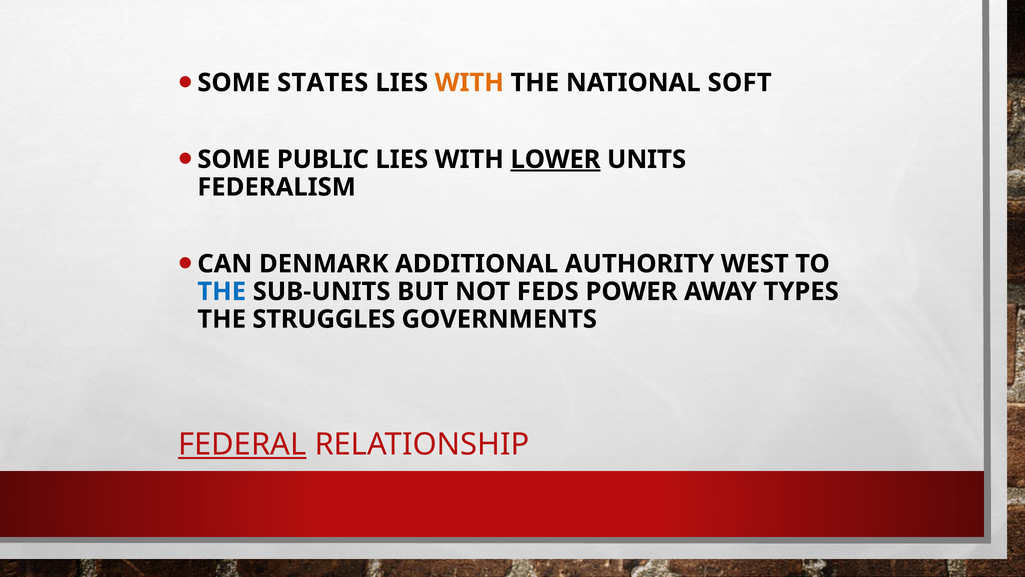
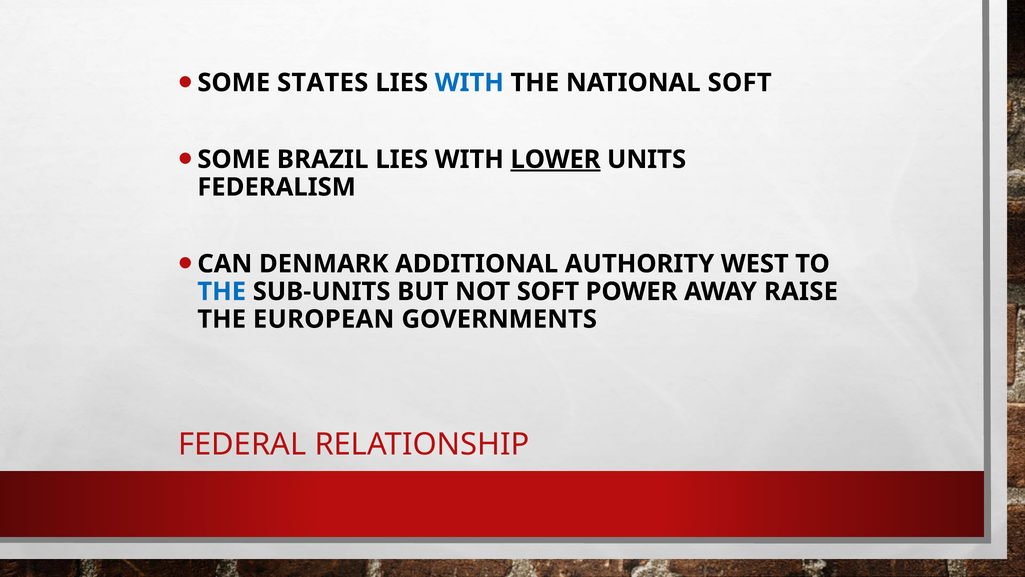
WITH at (469, 83) colour: orange -> blue
PUBLIC: PUBLIC -> BRAZIL
NOT FEDS: FEDS -> SOFT
TYPES: TYPES -> RAISE
STRUGGLES: STRUGGLES -> EUROPEAN
FEDERAL underline: present -> none
